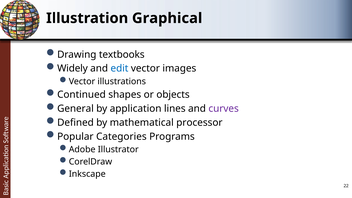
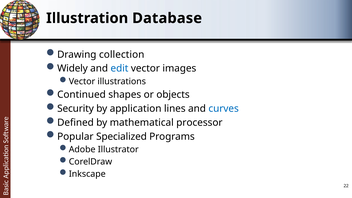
Graphical: Graphical -> Database
textbooks: textbooks -> collection
General: General -> Security
curves colour: purple -> blue
Categories: Categories -> Specialized
